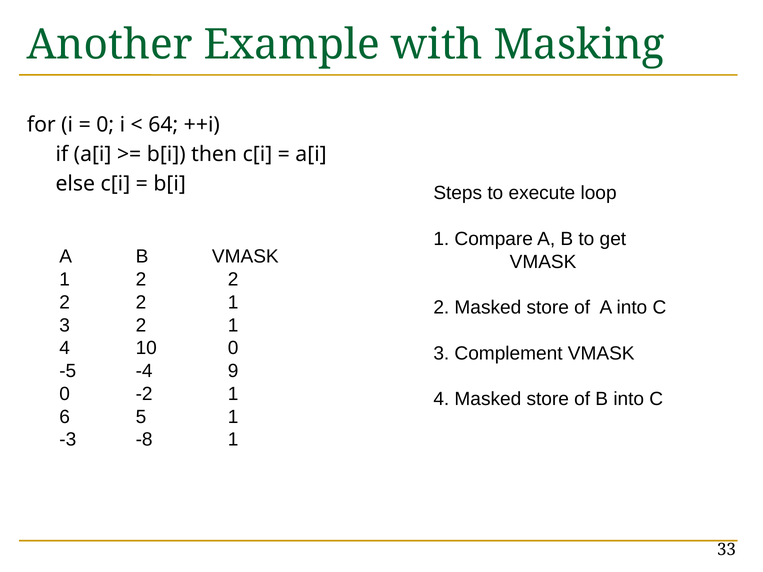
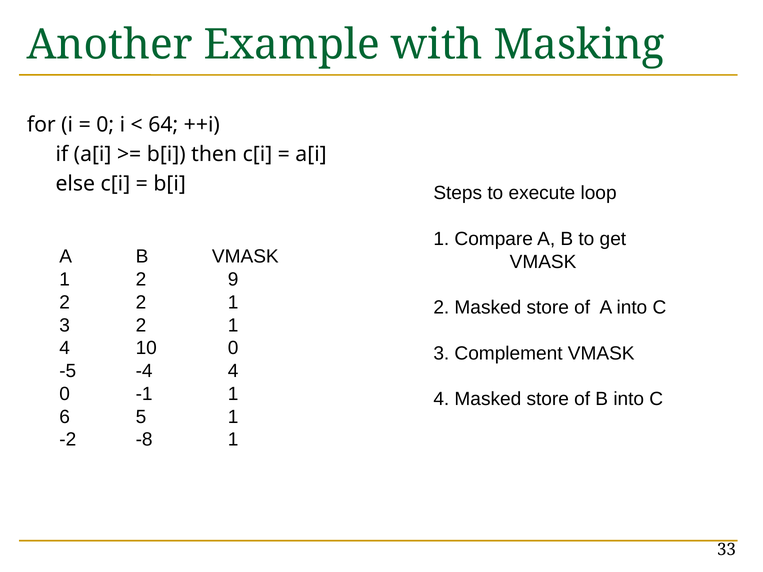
1 2 2: 2 -> 9
-4 9: 9 -> 4
-2: -2 -> -1
-3: -3 -> -2
